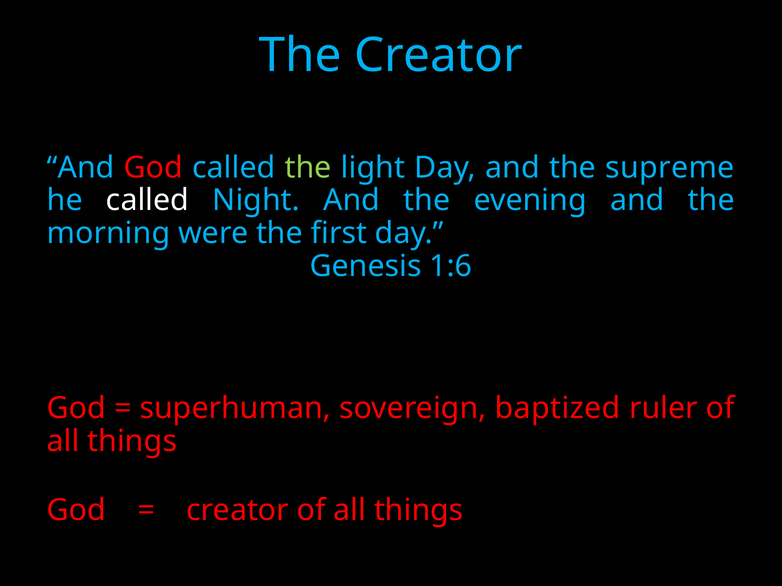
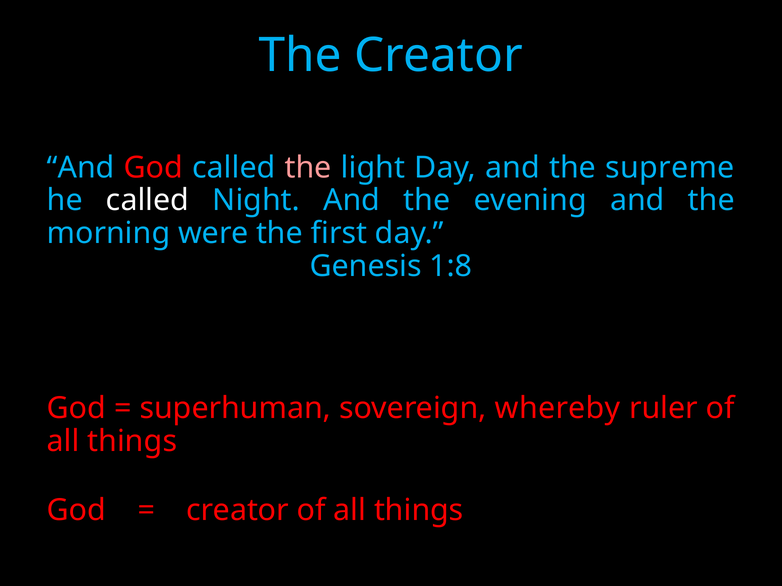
the at (308, 168) colour: light green -> pink
1:6: 1:6 -> 1:8
baptized: baptized -> whereby
